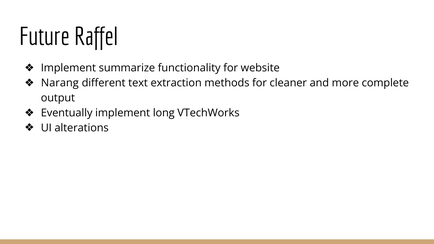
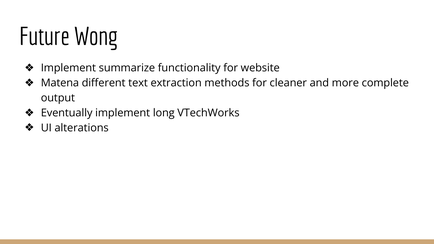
Raffel: Raffel -> Wong
Narang: Narang -> Matena
